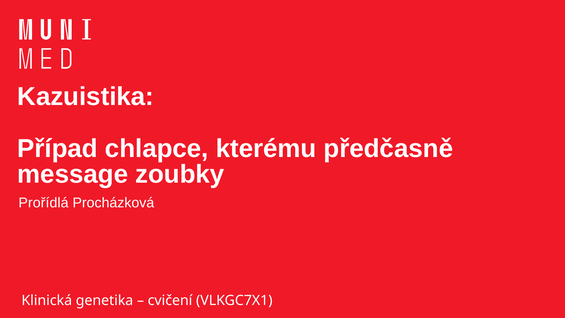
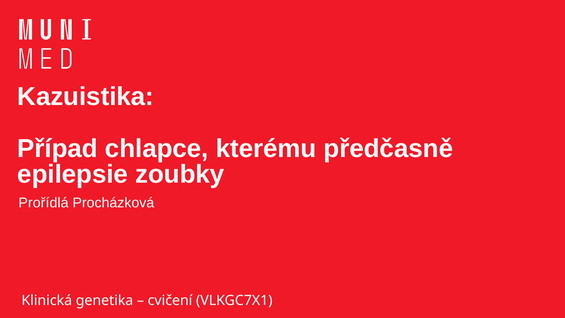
message: message -> epilepsie
